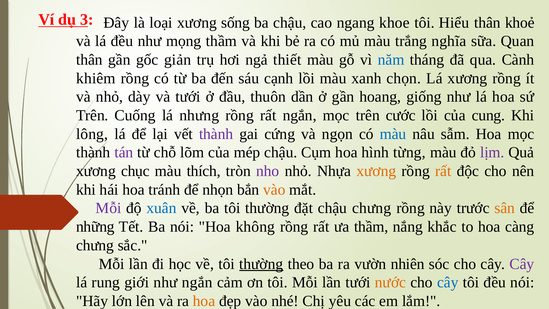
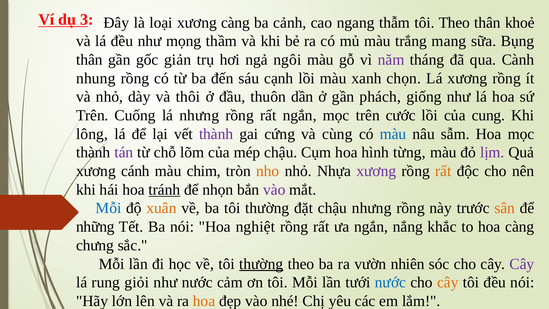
xương sống: sống -> càng
ba chậu: chậu -> cảnh
khoe: khoe -> thẫm
tôi Hiểu: Hiểu -> Theo
nghĩa: nghĩa -> mang
Quan: Quan -> Bụng
thiết: thiết -> ngôi
năm colour: blue -> purple
khiêm: khiêm -> nhung
và tưới: tưới -> thôi
hoang: hoang -> phách
ngọn: ngọn -> cùng
chục: chục -> cánh
thích: thích -> chim
nho colour: purple -> orange
xương at (376, 171) colour: orange -> purple
tránh underline: none -> present
vào at (274, 190) colour: orange -> purple
Mỗi at (109, 208) colour: purple -> blue
xuân colour: blue -> orange
chậu chưng: chưng -> nhưng
không: không -> nghiệt
ưa thầm: thầm -> ngắn
giới: giới -> giỏi
như ngắn: ngắn -> nước
nước at (390, 282) colour: orange -> blue
cây at (448, 282) colour: blue -> orange
